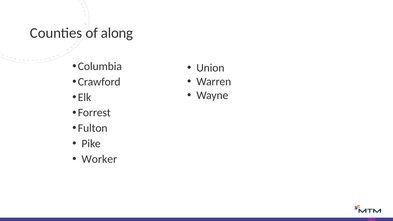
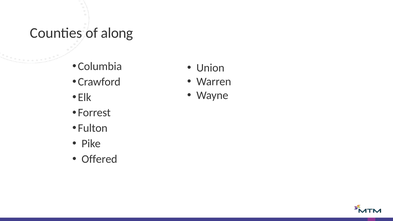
Worker: Worker -> Offered
